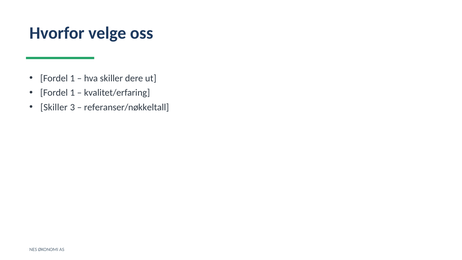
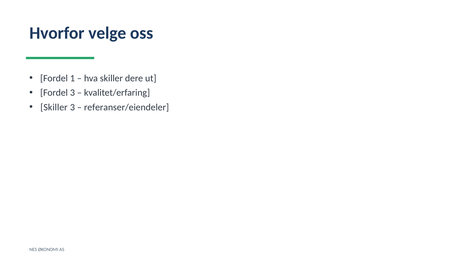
1 at (72, 93): 1 -> 3
referanser/nøkkeltall: referanser/nøkkeltall -> referanser/eiendeler
